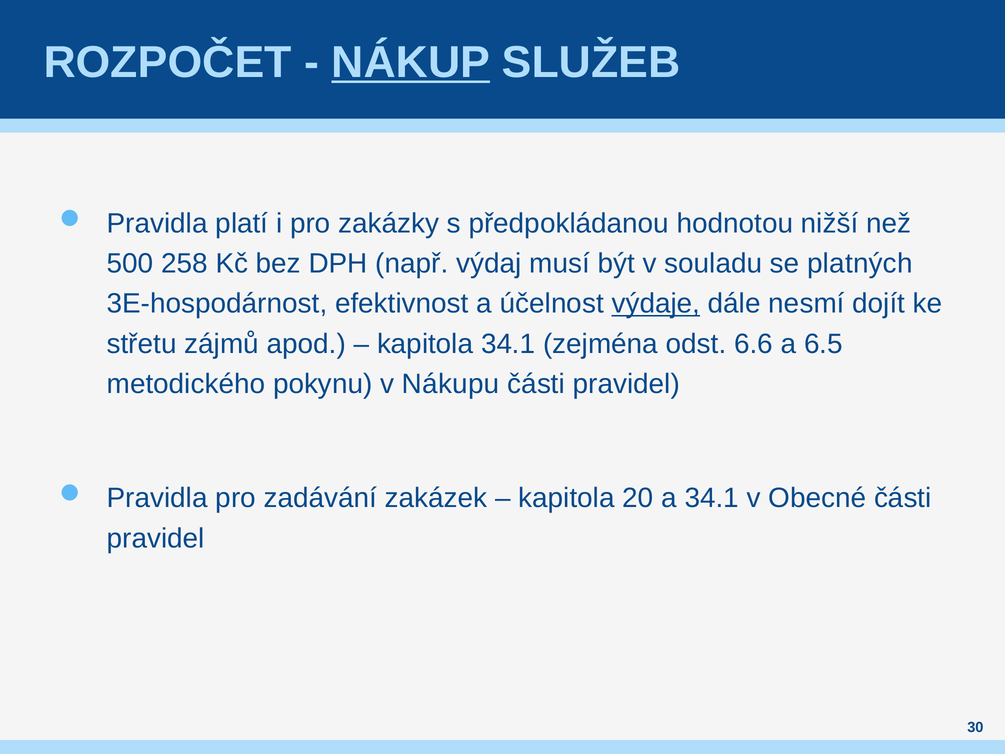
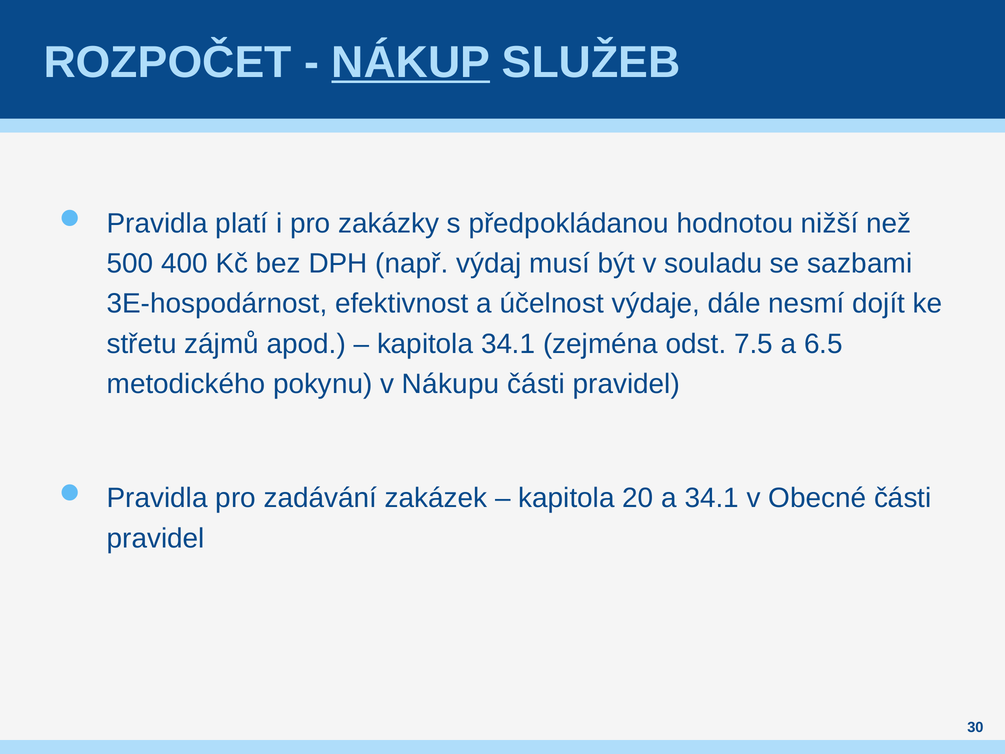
258: 258 -> 400
platných: platných -> sazbami
výdaje underline: present -> none
6.6: 6.6 -> 7.5
